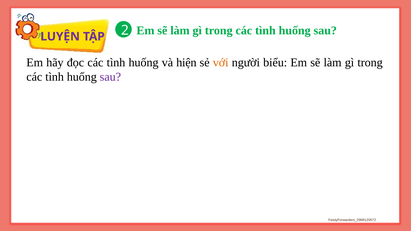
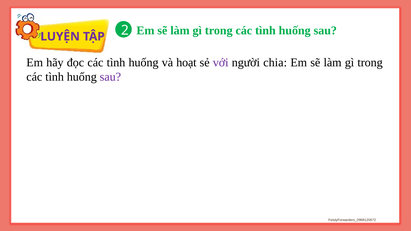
hiện: hiện -> hoạt
với colour: orange -> purple
biểu: biểu -> chia
